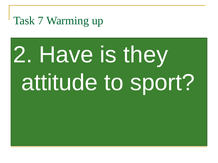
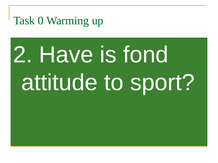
7: 7 -> 0
they: they -> fond
